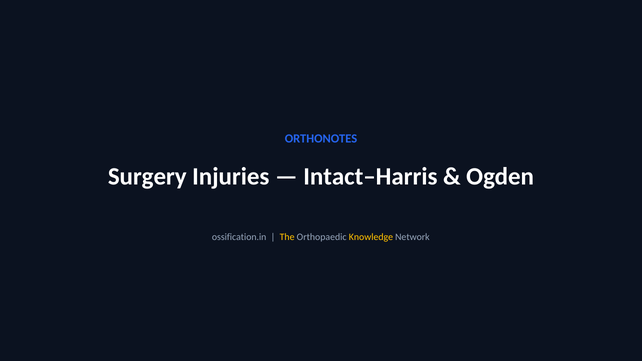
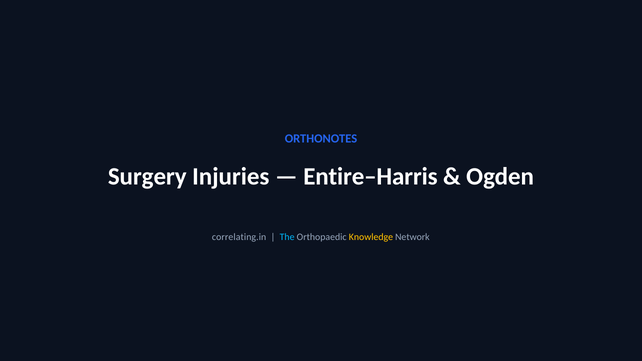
Intact–Harris: Intact–Harris -> Entire–Harris
ossification.in: ossification.in -> correlating.in
The colour: yellow -> light blue
